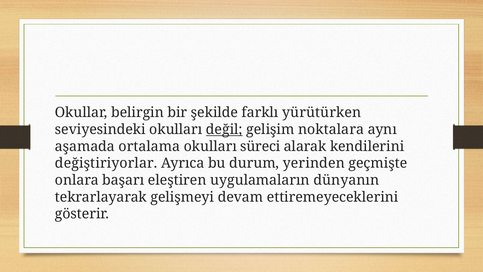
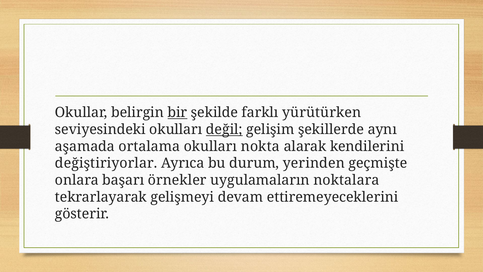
bir underline: none -> present
noktalara: noktalara -> şekillerde
süreci: süreci -> nokta
eleştiren: eleştiren -> örnekler
dünyanın: dünyanın -> noktalara
